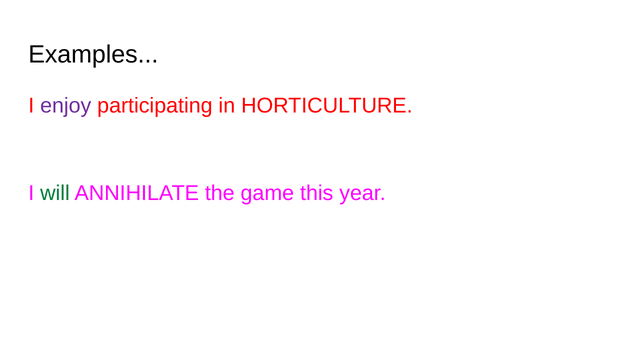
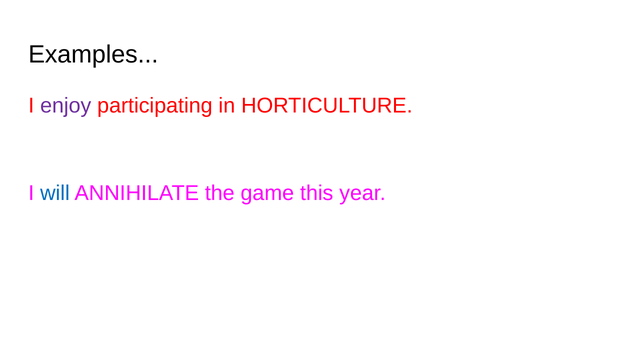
will colour: green -> blue
